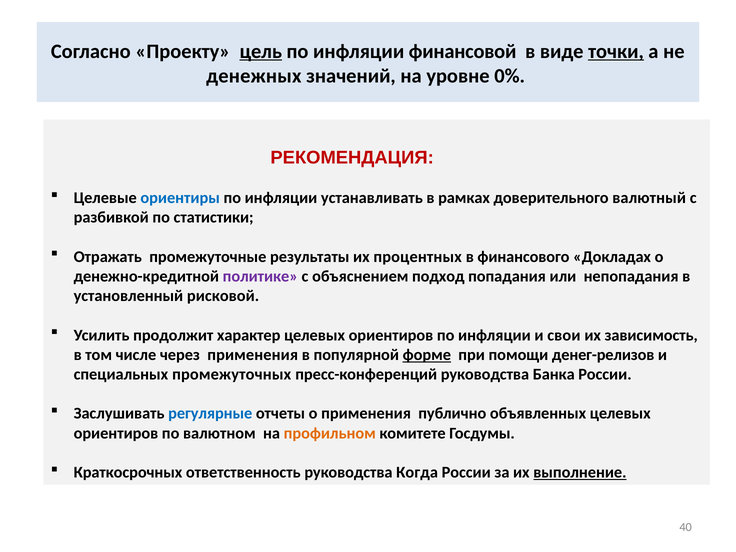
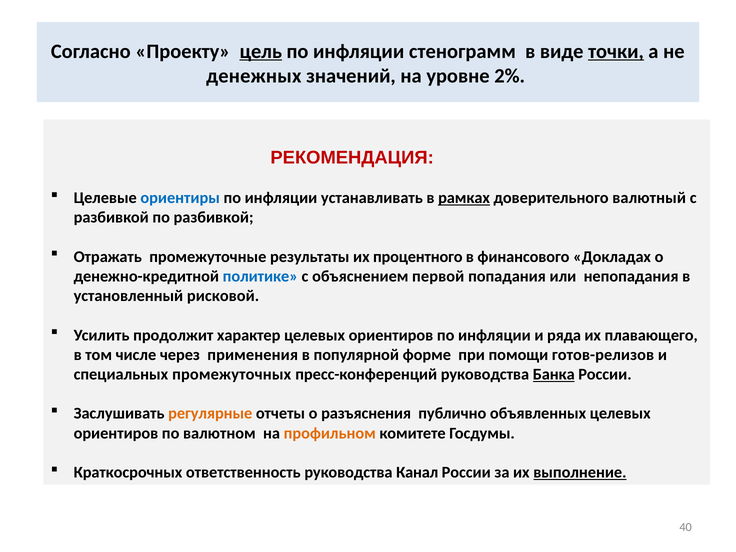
финансовой: финансовой -> стенограмм
0%: 0% -> 2%
рамках underline: none -> present
по статистики: статистики -> разбивкой
процентных: процентных -> процентного
политике colour: purple -> blue
подход: подход -> первой
свои: свои -> ряда
зависимость: зависимость -> плавающего
форме underline: present -> none
денег-релизов: денег-релизов -> готов-релизов
Банка underline: none -> present
регулярные colour: blue -> orange
о применения: применения -> разъяснения
Когда: Когда -> Канал
